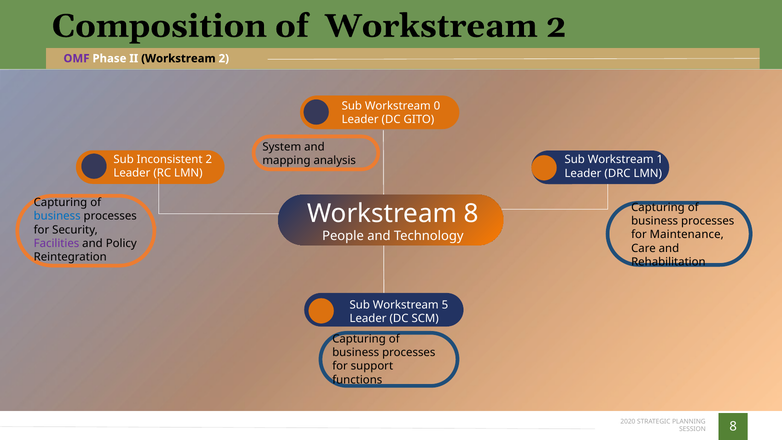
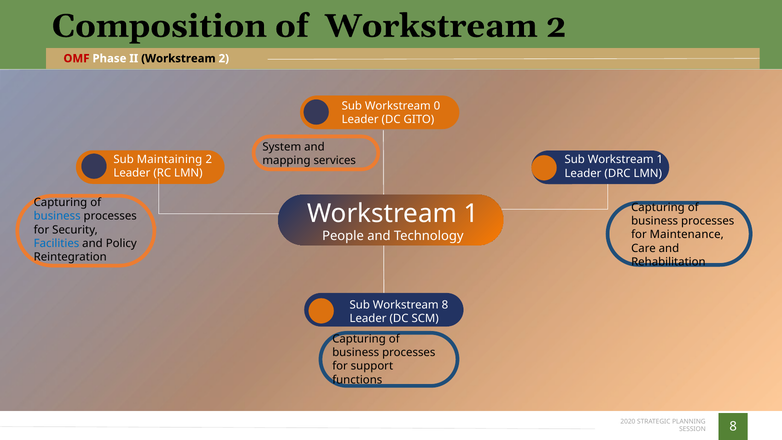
OMF colour: purple -> red
Inconsistent: Inconsistent -> Maintaining
analysis: analysis -> services
8 at (471, 214): 8 -> 1
Facilities colour: purple -> blue
Workstream 5: 5 -> 8
